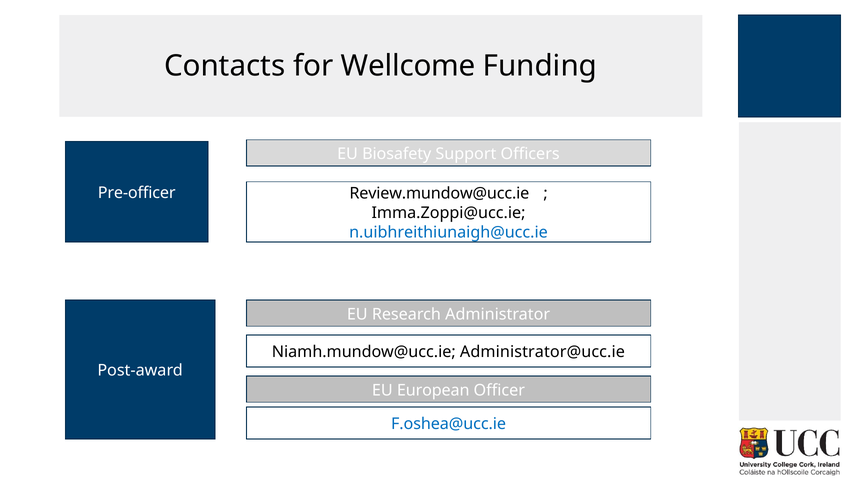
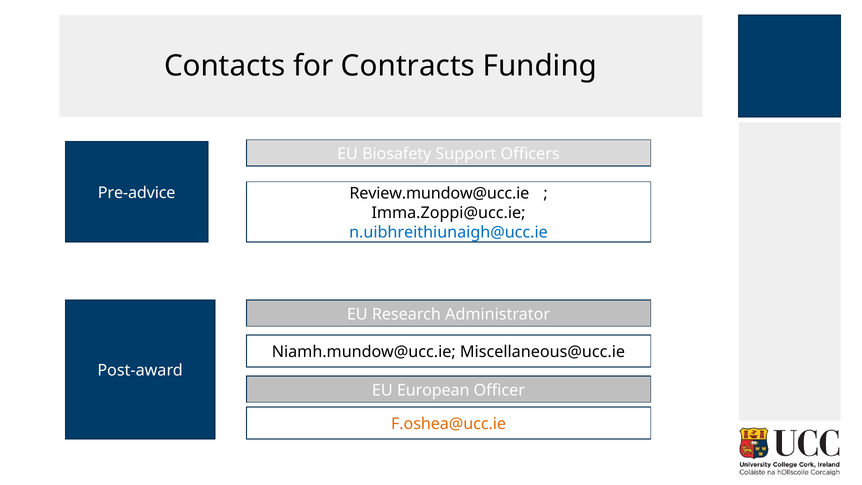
Wellcome: Wellcome -> Contracts
Pre-officer: Pre-officer -> Pre-advice
Administrator@ucc.ie: Administrator@ucc.ie -> Miscellaneous@ucc.ie
F.oshea@ucc.ie colour: blue -> orange
